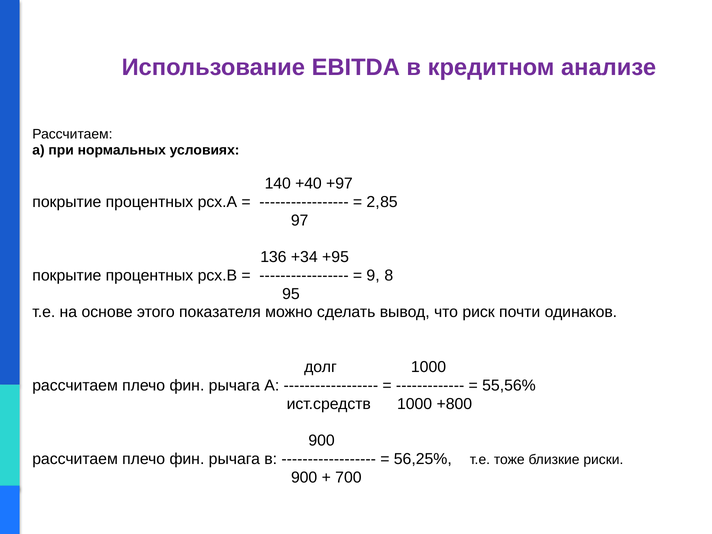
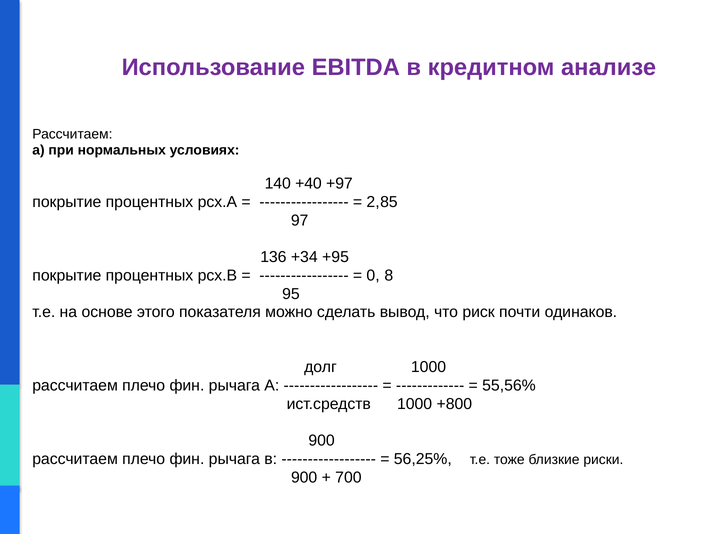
9: 9 -> 0
